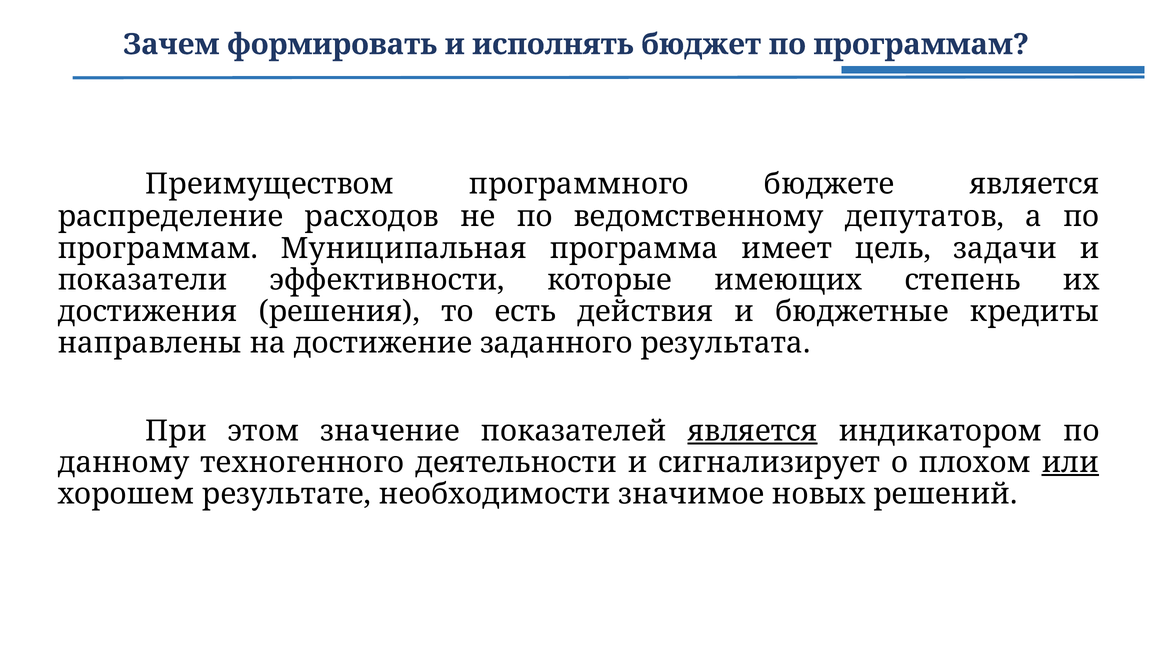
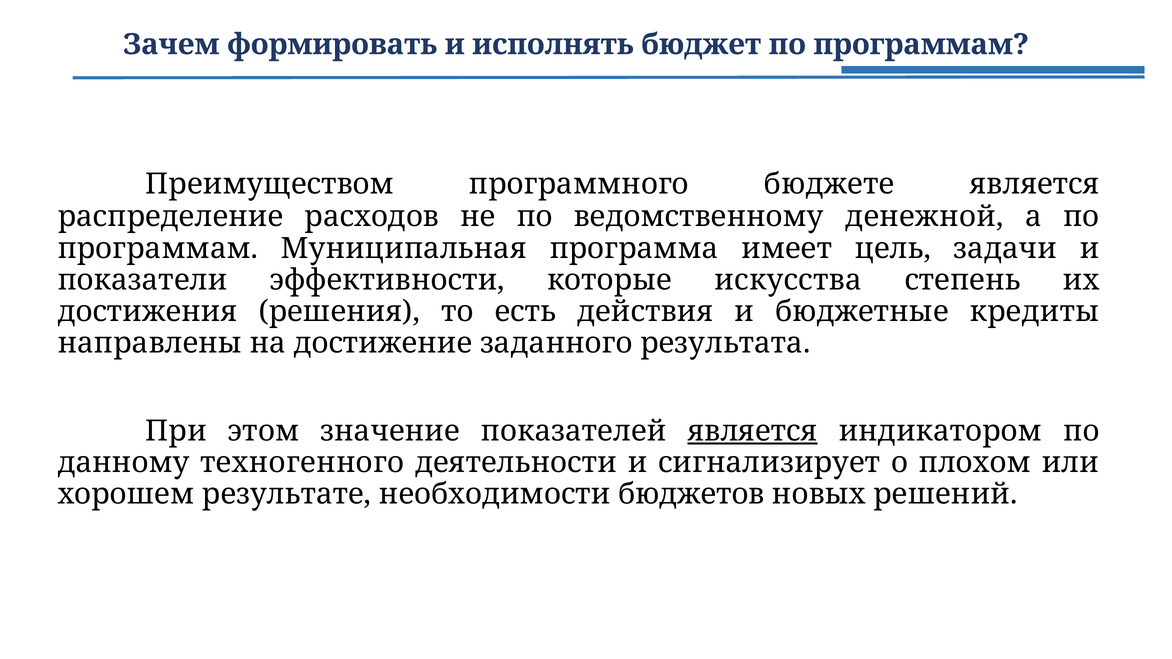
депутатов: депутатов -> денежной
имеющих: имеющих -> искусства
или underline: present -> none
значимое: значимое -> бюджетов
